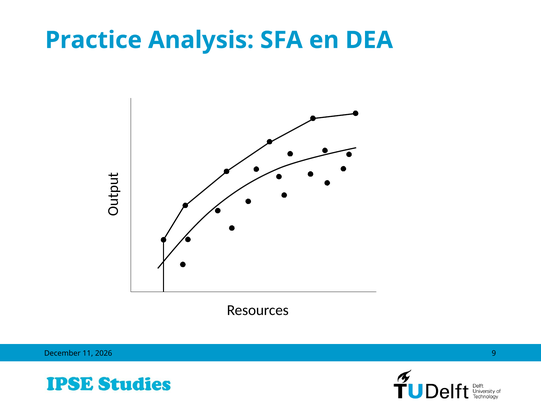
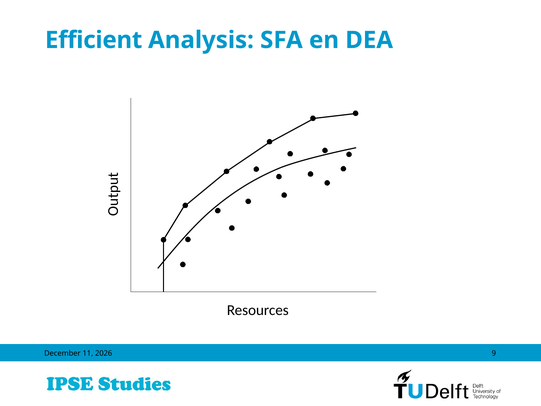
Practice: Practice -> Efficient
